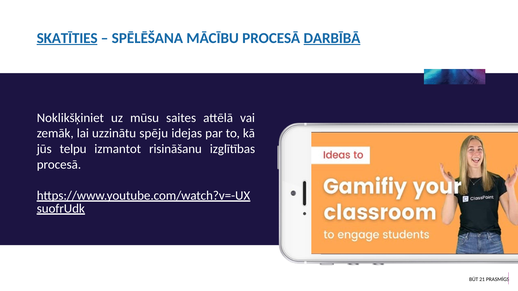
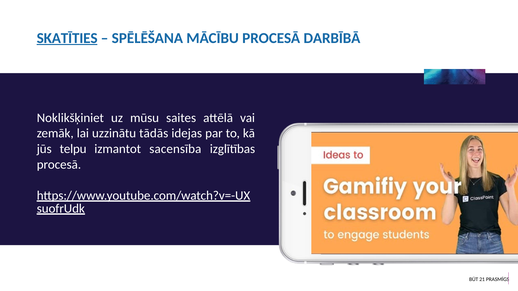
DARBĪBĀ underline: present -> none
spēju: spēju -> tādās
risināšanu: risināšanu -> sacensība
